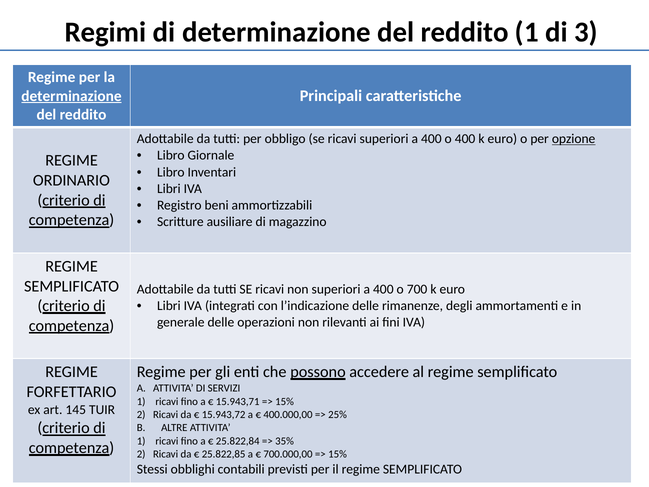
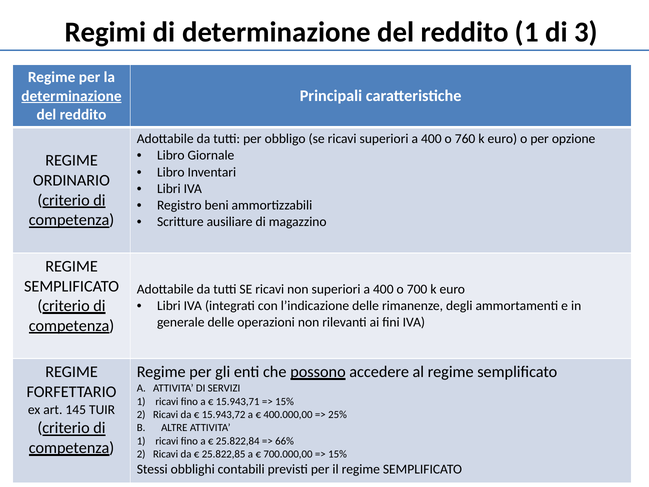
o 400: 400 -> 760
opzione underline: present -> none
35%: 35% -> 66%
